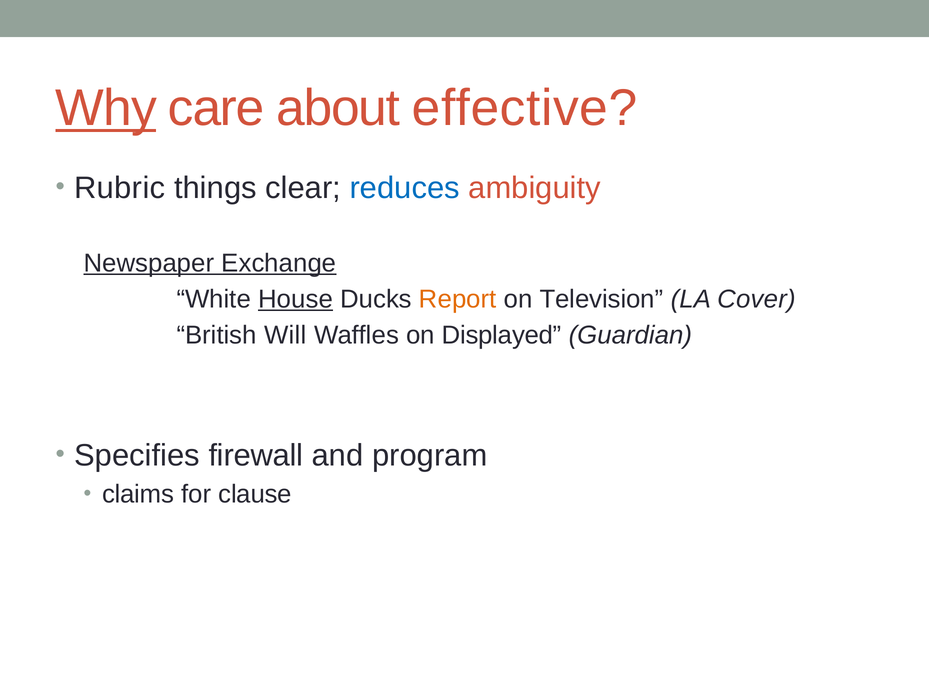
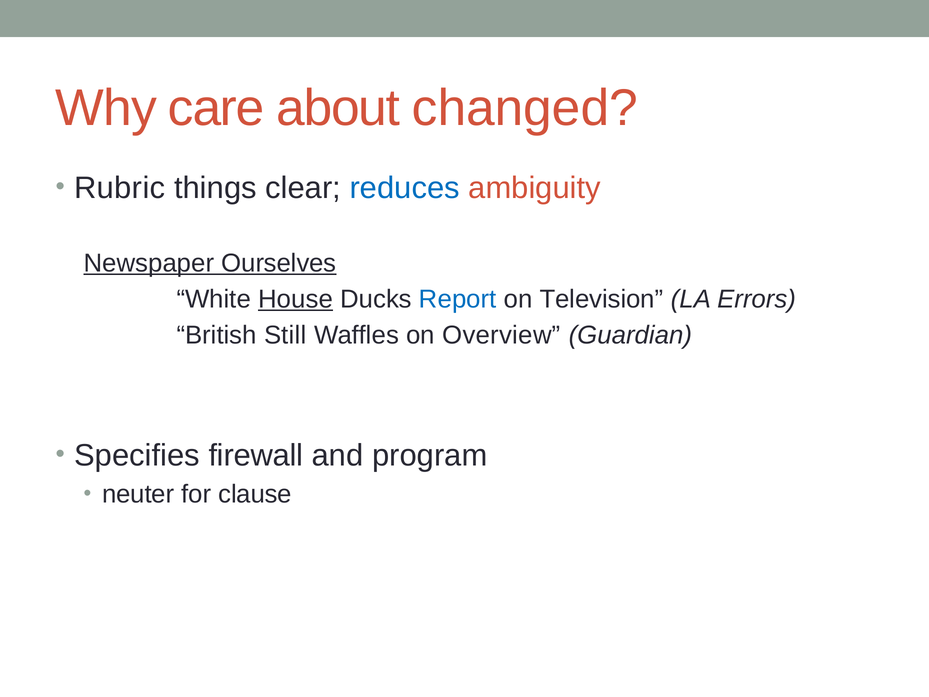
Why underline: present -> none
effective: effective -> changed
Exchange: Exchange -> Ourselves
Report colour: orange -> blue
Cover: Cover -> Errors
Will: Will -> Still
Displayed: Displayed -> Overview
claims: claims -> neuter
